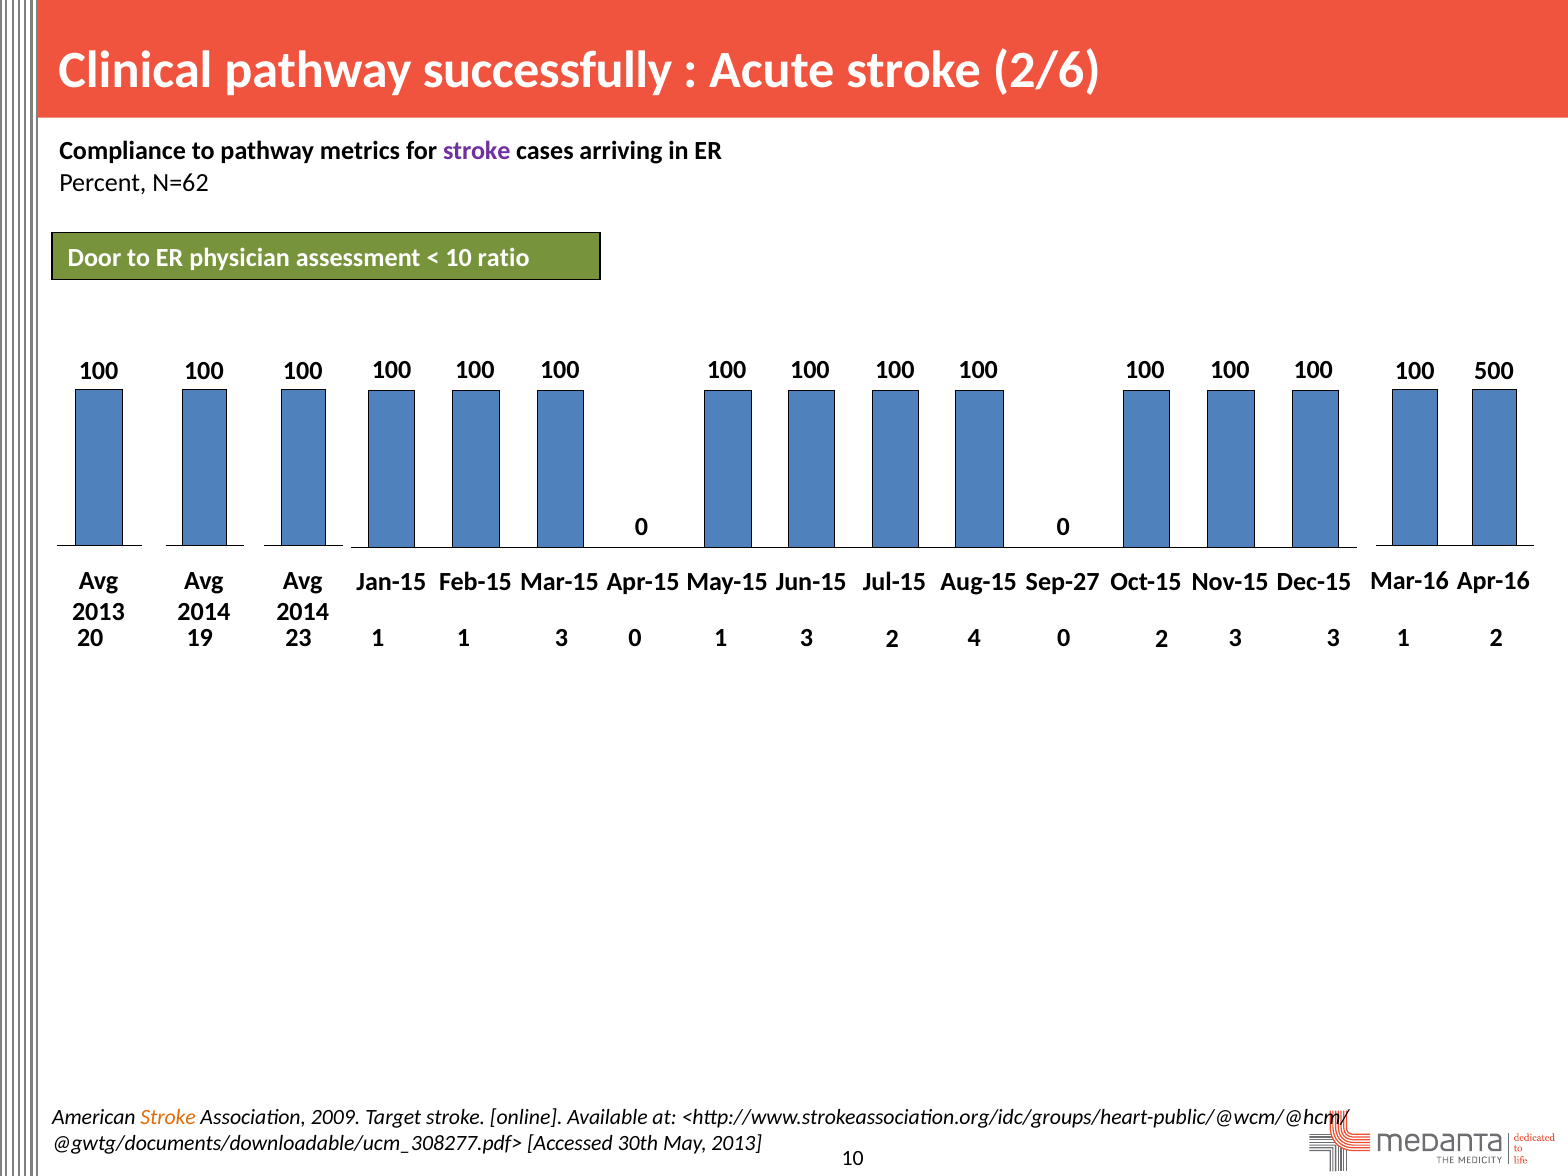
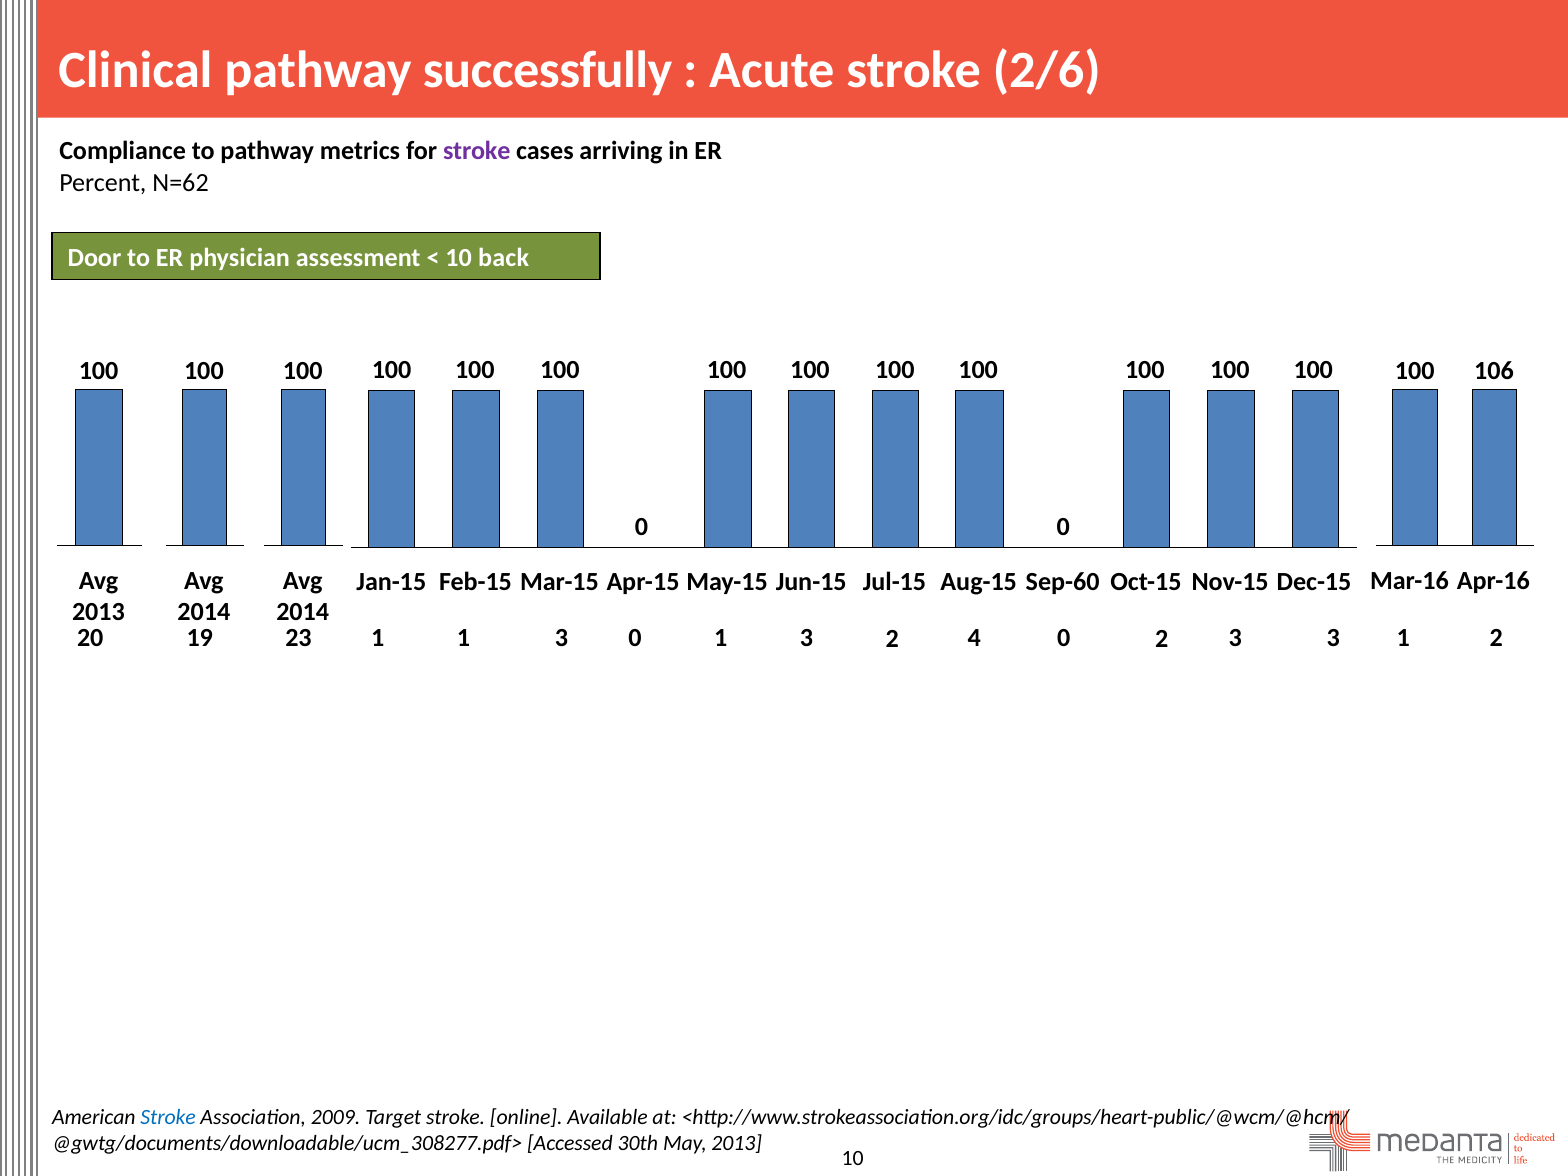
ratio: ratio -> back
500: 500 -> 106
Sep-27: Sep-27 -> Sep-60
Stroke at (168, 1117) colour: orange -> blue
